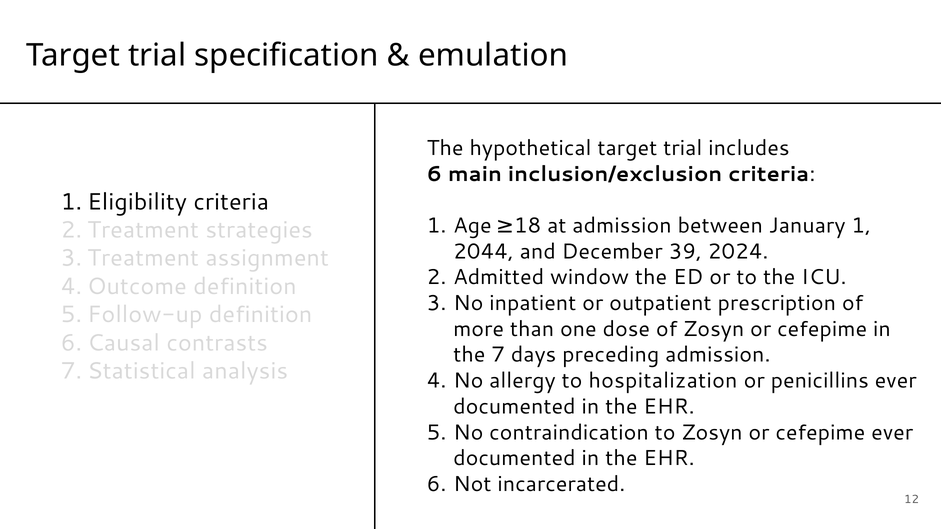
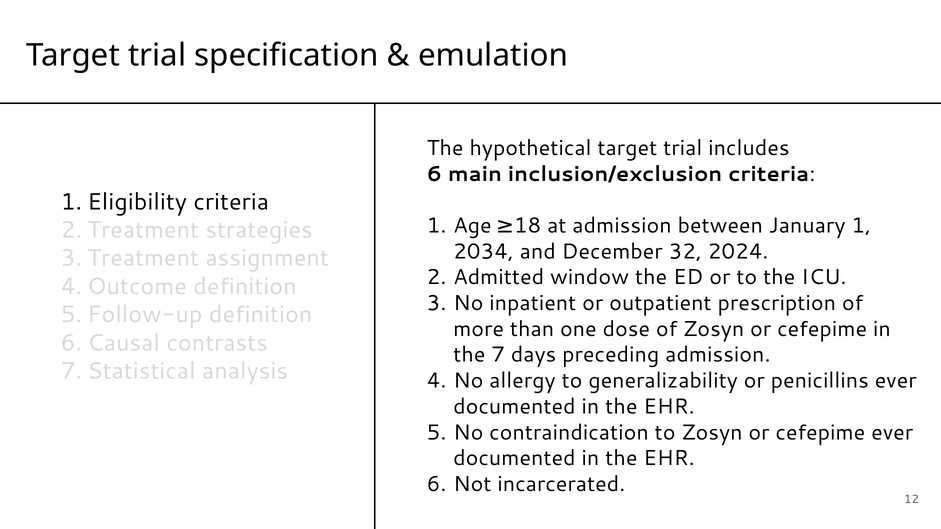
2044: 2044 -> 2034
39: 39 -> 32
hospitalization: hospitalization -> generalizability
